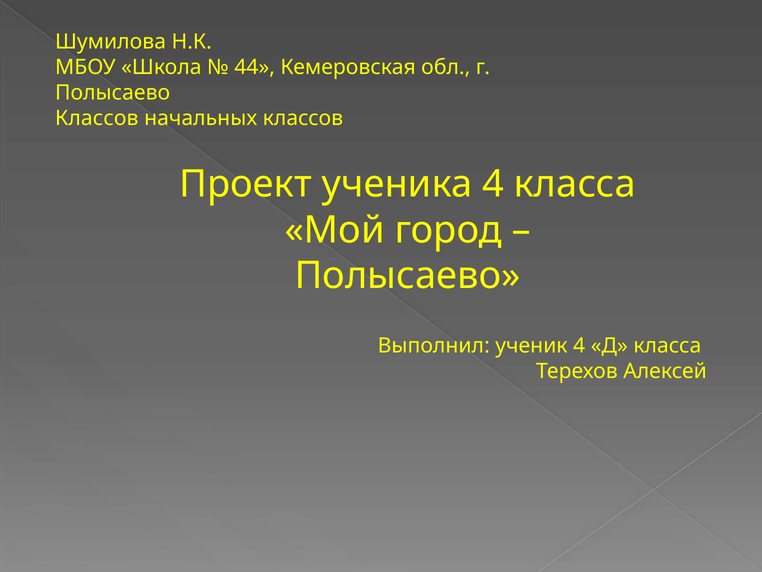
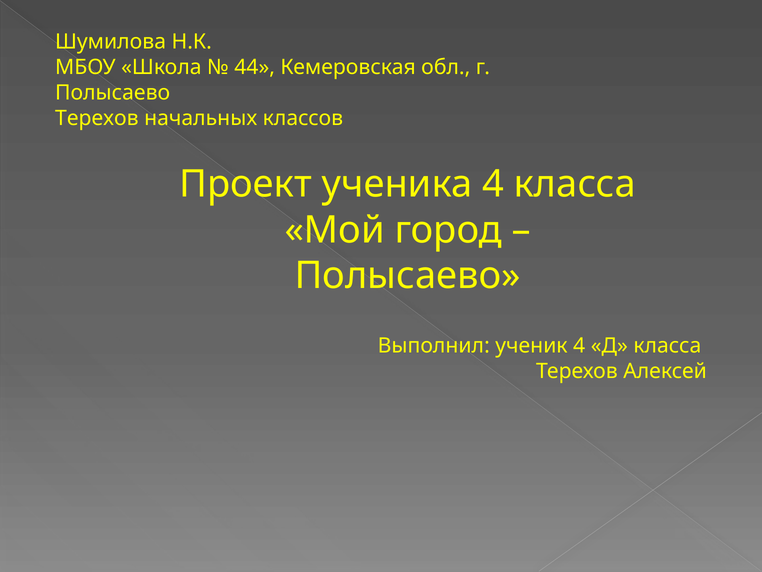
Классов at (97, 118): Классов -> Терехов
